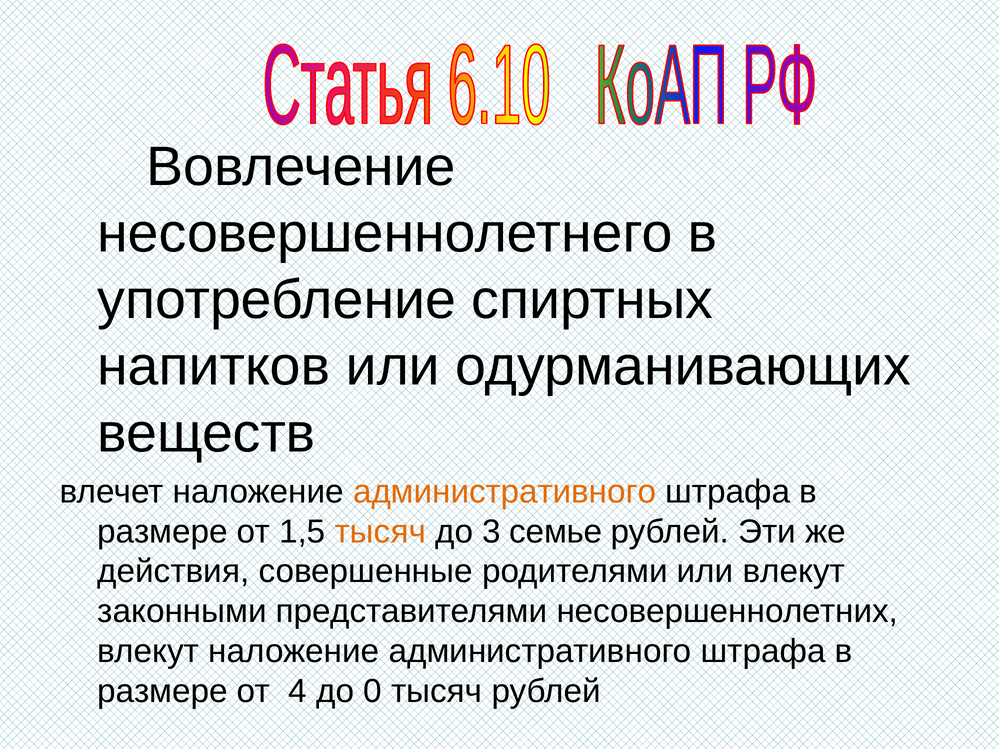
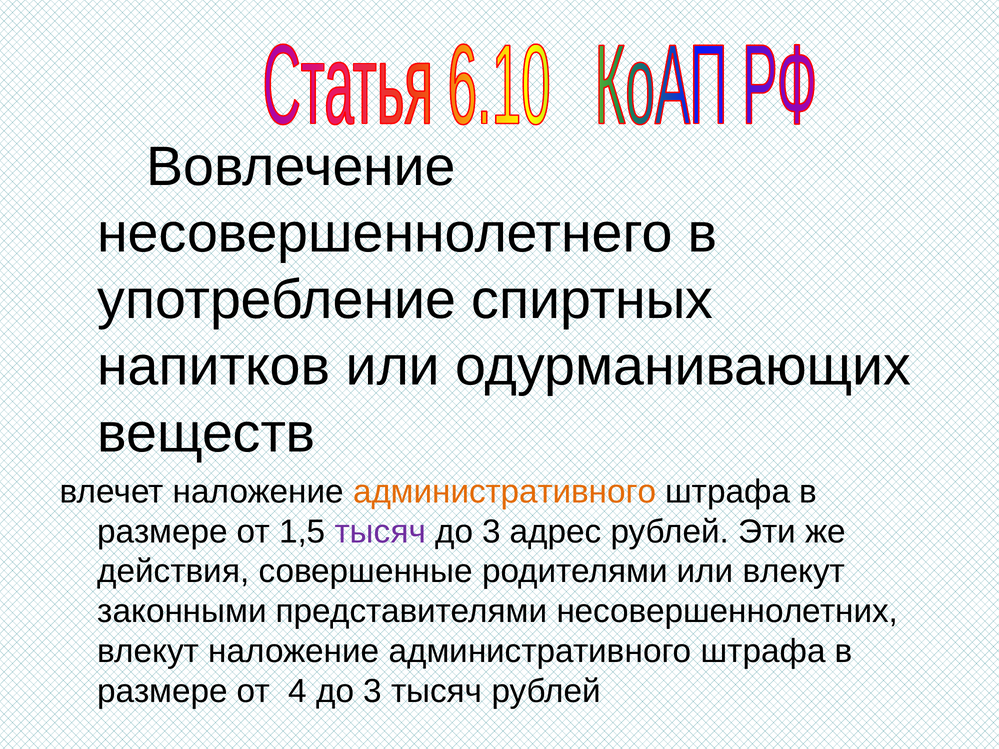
тысяч at (380, 532) colour: orange -> purple
семье: семье -> адрес
4 до 0: 0 -> 3
